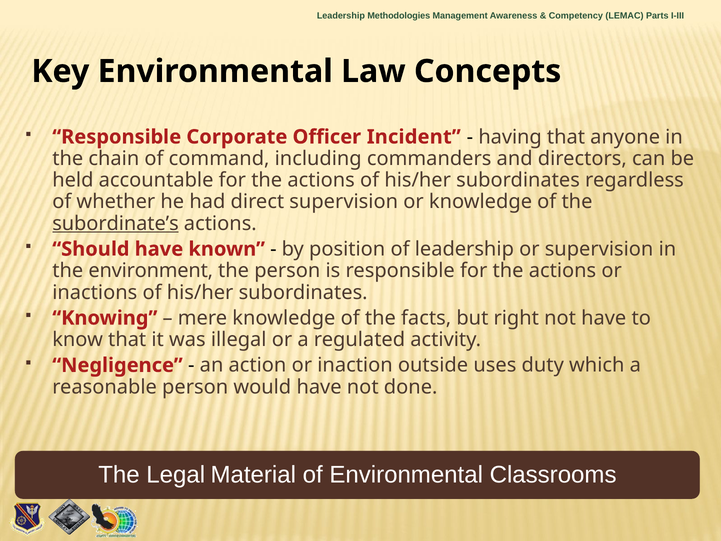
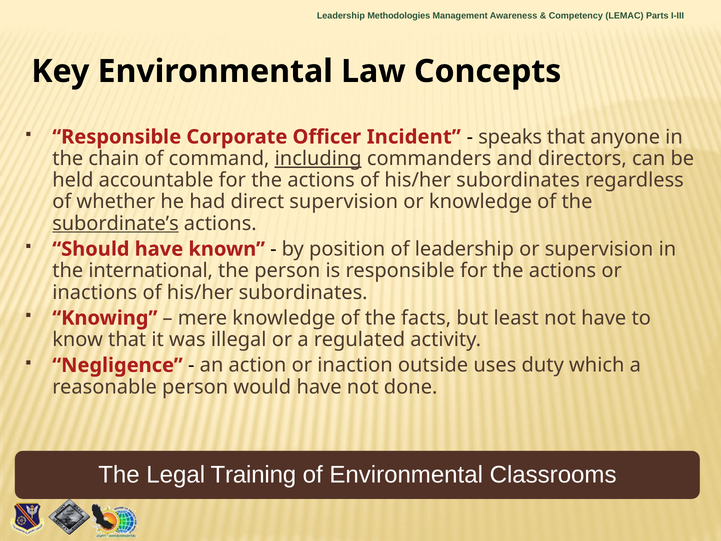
having: having -> speaks
including underline: none -> present
environment: environment -> international
right: right -> least
Material: Material -> Training
